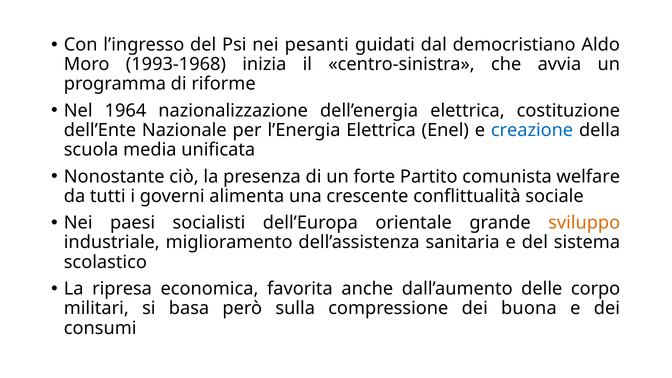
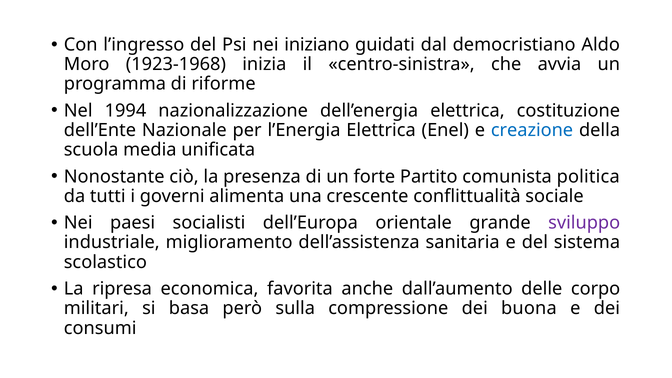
pesanti: pesanti -> iniziano
1993-1968: 1993-1968 -> 1923-1968
1964: 1964 -> 1994
welfare: welfare -> politica
sviluppo colour: orange -> purple
